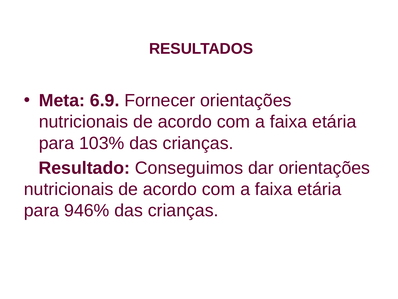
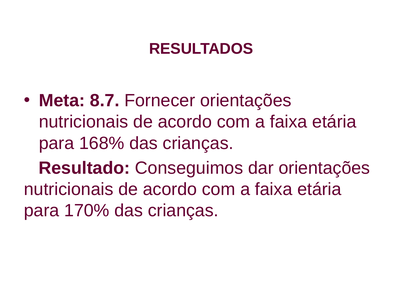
6.9: 6.9 -> 8.7
103%: 103% -> 168%
946%: 946% -> 170%
